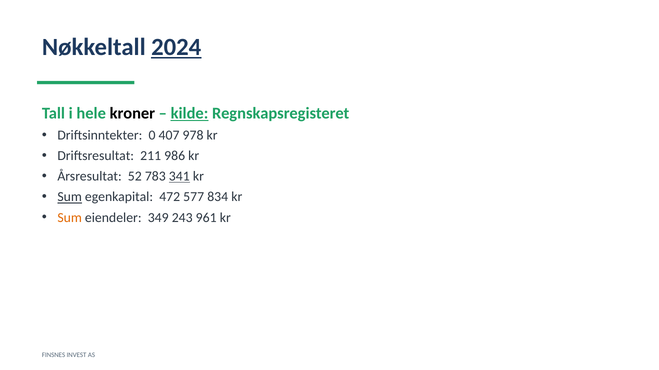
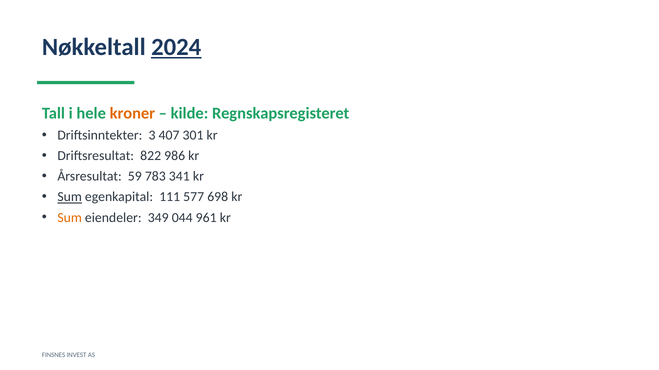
kroner colour: black -> orange
kilde underline: present -> none
0: 0 -> 3
978: 978 -> 301
211: 211 -> 822
52: 52 -> 59
341 underline: present -> none
472: 472 -> 111
834: 834 -> 698
243: 243 -> 044
